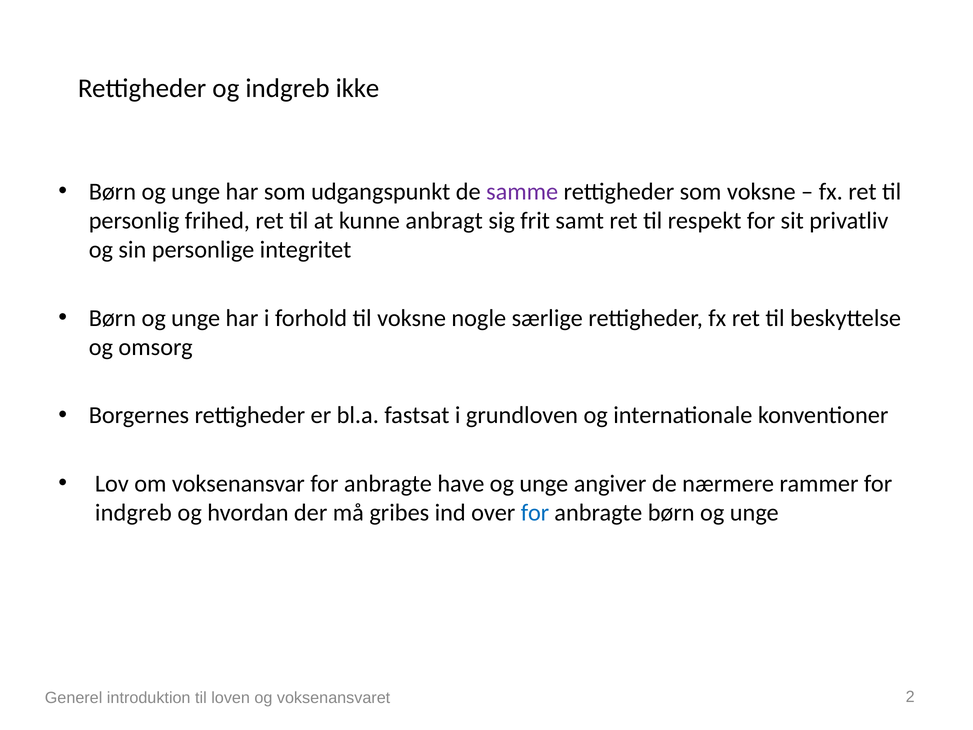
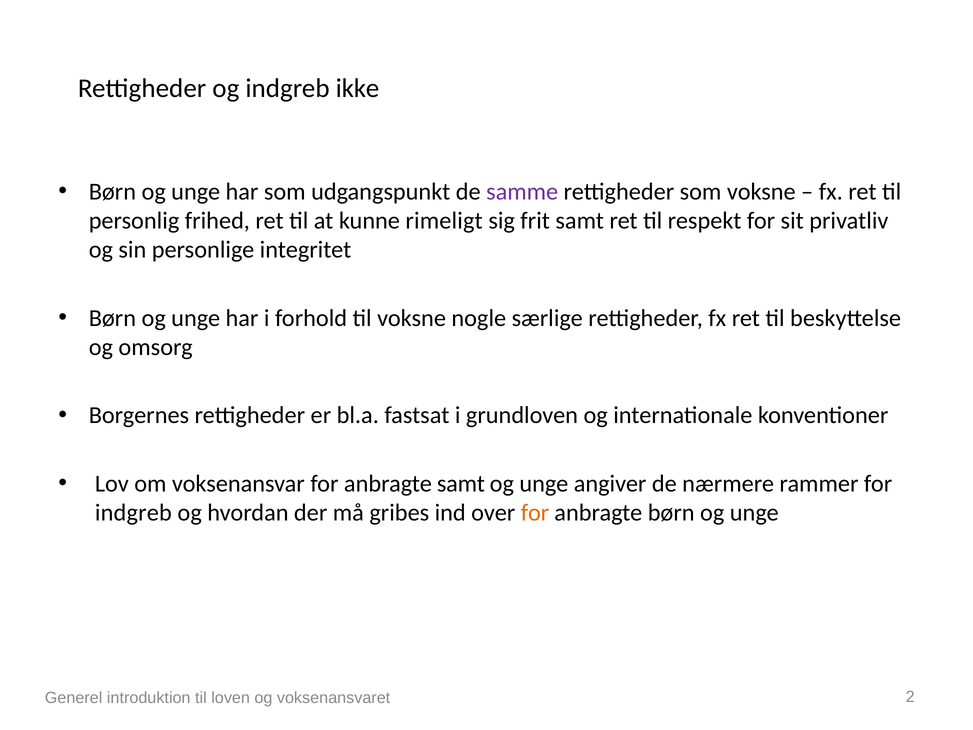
anbragt: anbragt -> rimeligt
anbragte have: have -> samt
for at (535, 513) colour: blue -> orange
